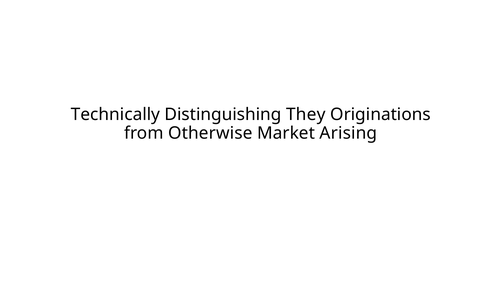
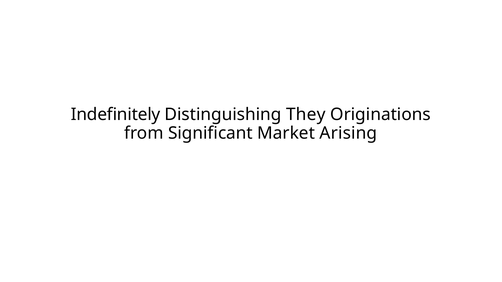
Technically: Technically -> Indefinitely
Otherwise: Otherwise -> Significant
